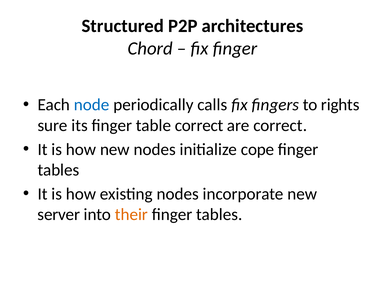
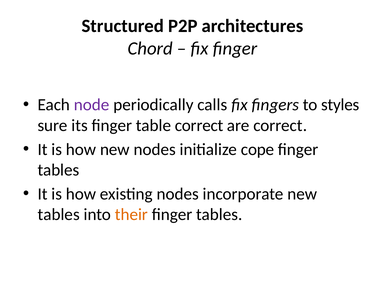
node colour: blue -> purple
rights: rights -> styles
server at (59, 214): server -> tables
